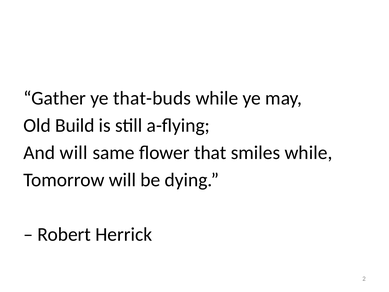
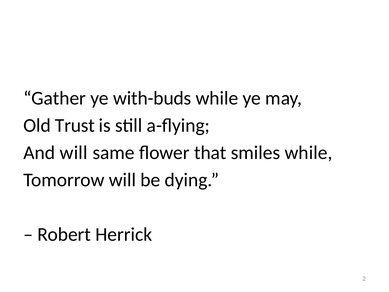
that-buds: that-buds -> with-buds
Build: Build -> Trust
